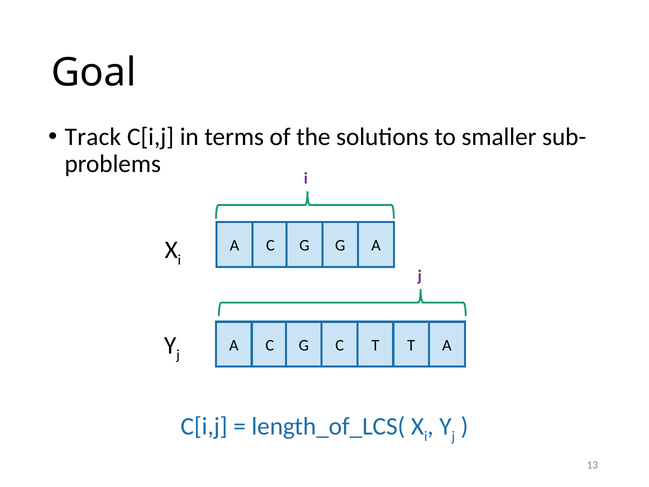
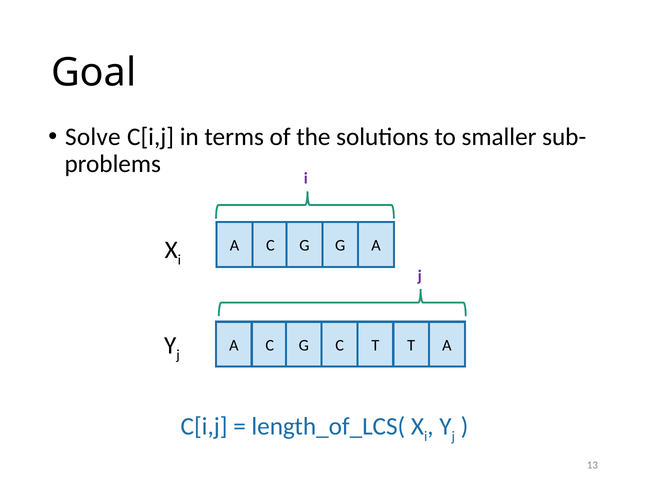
Track: Track -> Solve
